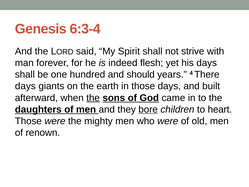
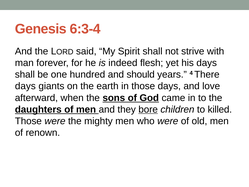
built: built -> love
the at (93, 98) underline: present -> none
heart: heart -> killed
